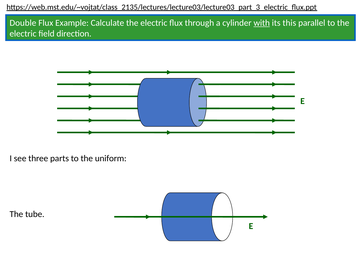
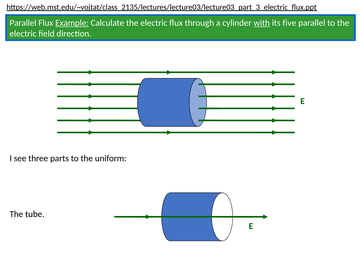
Double at (23, 23): Double -> Parallel
Example underline: none -> present
this: this -> five
